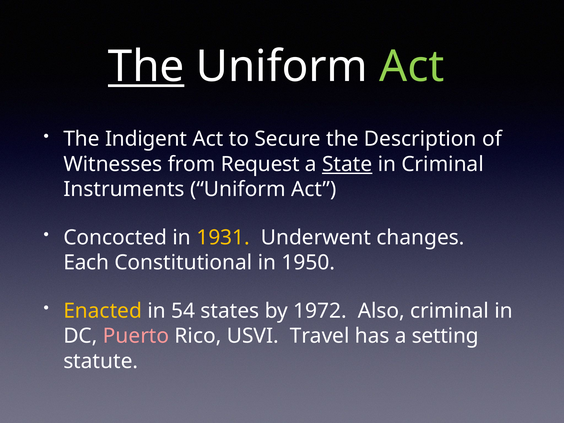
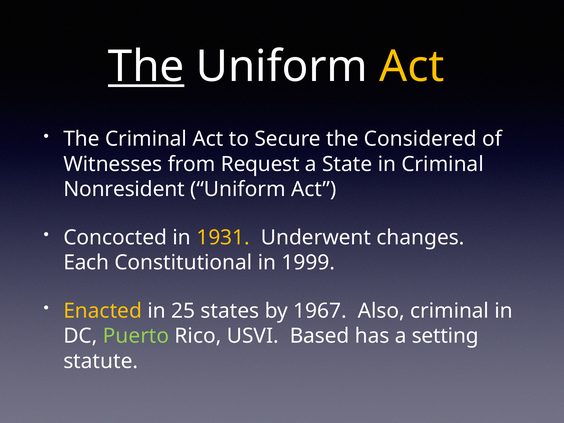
Act at (412, 67) colour: light green -> yellow
The Indigent: Indigent -> Criminal
Description: Description -> Considered
State underline: present -> none
Instruments: Instruments -> Nonresident
1950: 1950 -> 1999
54: 54 -> 25
1972: 1972 -> 1967
Puerto colour: pink -> light green
Travel: Travel -> Based
